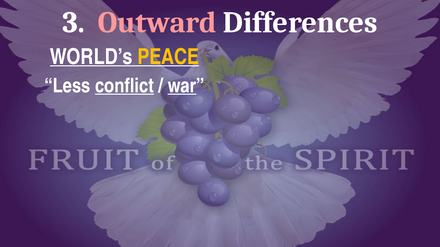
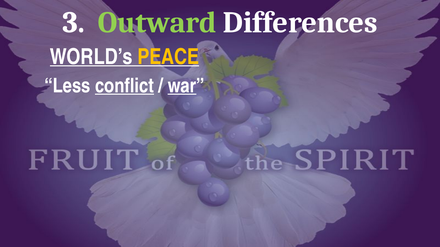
Outward colour: pink -> light green
